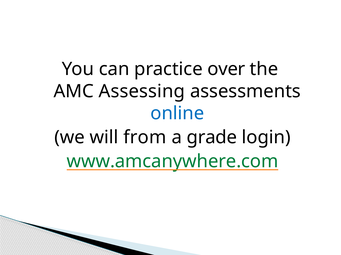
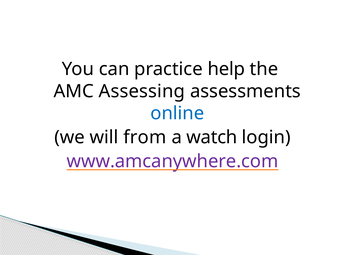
over: over -> help
grade: grade -> watch
www.amcanywhere.com colour: green -> purple
